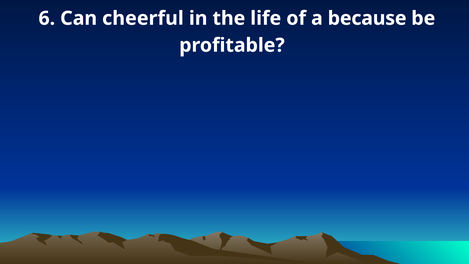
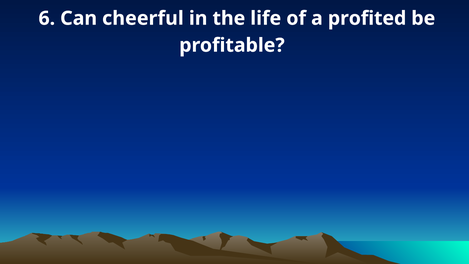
because: because -> profited
